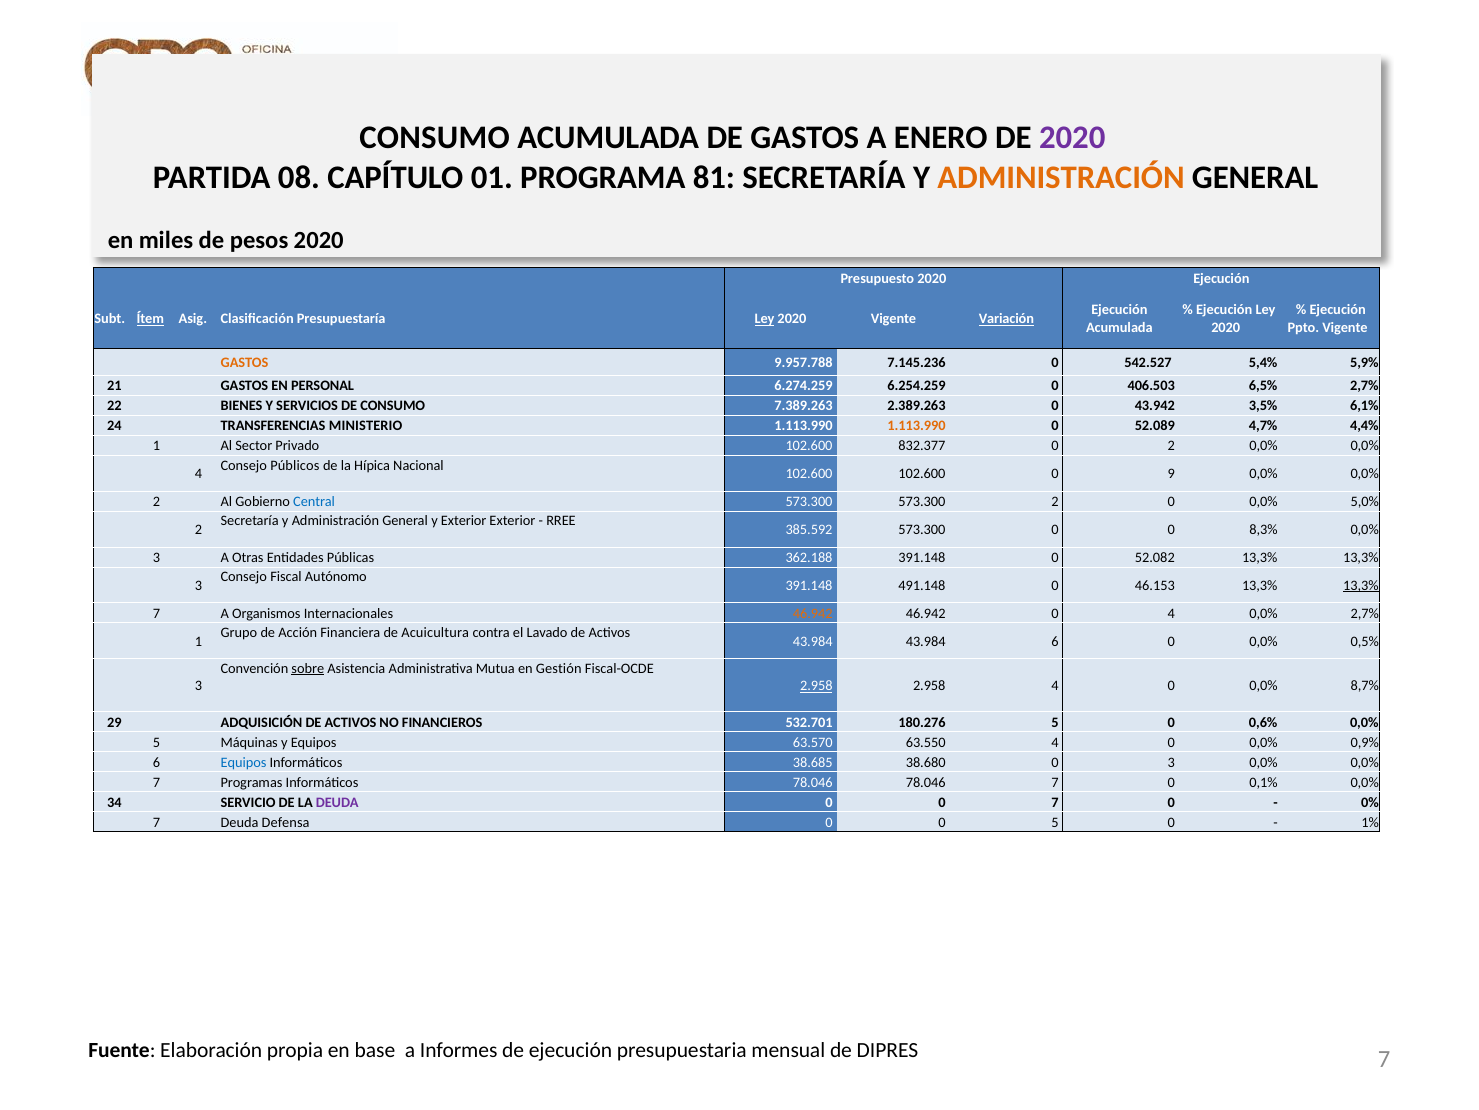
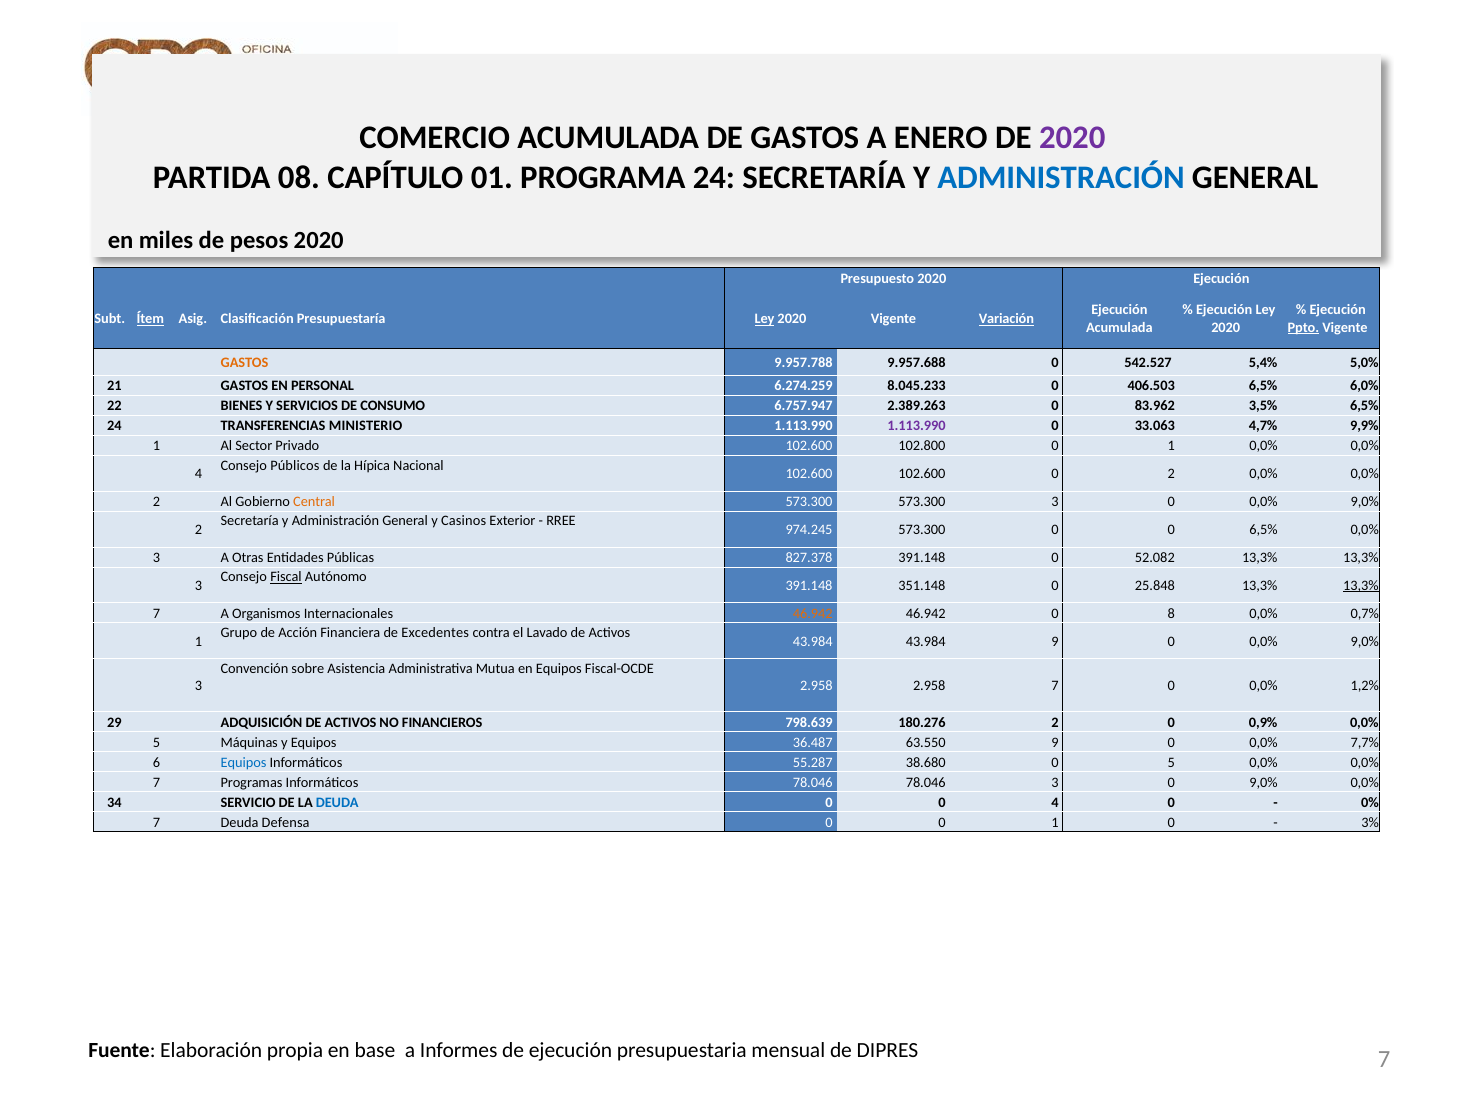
CONSUMO at (435, 138): CONSUMO -> COMERCIO
PROGRAMA 81: 81 -> 24
ADMINISTRACIÓN at (1061, 177) colour: orange -> blue
Ppto underline: none -> present
7.145.236: 7.145.236 -> 9.957.688
5,9%: 5,9% -> 5,0%
6.254.259: 6.254.259 -> 8.045.233
6,5% 2,7%: 2,7% -> 6,0%
7.389.263: 7.389.263 -> 6.757.947
43.942: 43.942 -> 83.962
3,5% 6,1%: 6,1% -> 6,5%
1.113.990 at (917, 426) colour: orange -> purple
52.089: 52.089 -> 33.063
4,4%: 4,4% -> 9,9%
832.377: 832.377 -> 102.800
2 at (1171, 446): 2 -> 1
0 9: 9 -> 2
Central colour: blue -> orange
573.300 2: 2 -> 3
5,0% at (1365, 502): 5,0% -> 9,0%
y Exterior: Exterior -> Casinos
385.592: 385.592 -> 974.245
0 8,3%: 8,3% -> 6,5%
362.188: 362.188 -> 827.378
Fiscal underline: none -> present
491.148: 491.148 -> 351.148
46.153: 46.153 -> 25.848
0 4: 4 -> 8
0,0% 2,7%: 2,7% -> 0,7%
Acuicultura: Acuicultura -> Excedentes
43.984 6: 6 -> 9
0,5% at (1365, 641): 0,5% -> 9,0%
sobre underline: present -> none
en Gestión: Gestión -> Equipos
2.958 at (816, 685) underline: present -> none
2.958 4: 4 -> 7
8,7%: 8,7% -> 1,2%
532.701: 532.701 -> 798.639
180.276 5: 5 -> 2
0,6%: 0,6% -> 0,9%
63.570: 63.570 -> 36.487
63.550 4: 4 -> 9
0,9%: 0,9% -> 7,7%
38.685: 38.685 -> 55.287
0 3: 3 -> 5
78.046 7: 7 -> 3
0 0,1%: 0,1% -> 9,0%
DEUDA at (337, 802) colour: purple -> blue
0 7: 7 -> 4
0 0 5: 5 -> 1
1%: 1% -> 3%
